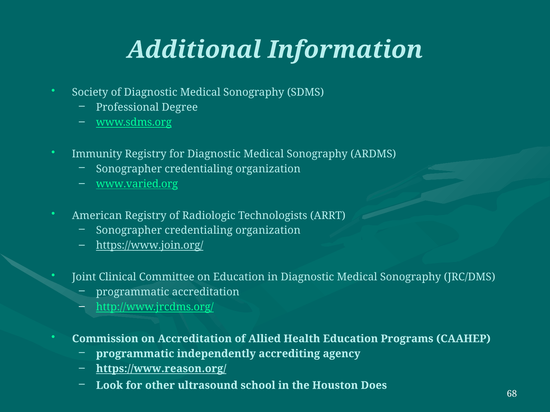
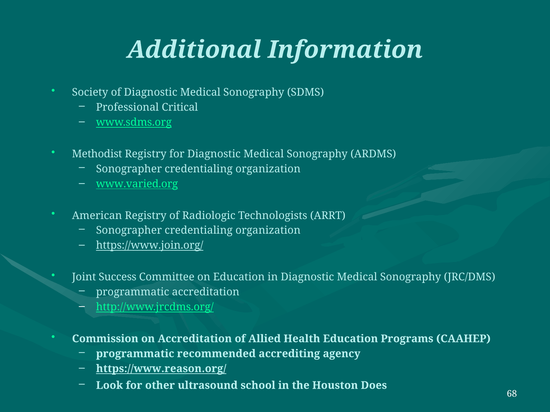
Degree: Degree -> Critical
Immunity: Immunity -> Methodist
Clinical: Clinical -> Success
independently: independently -> recommended
